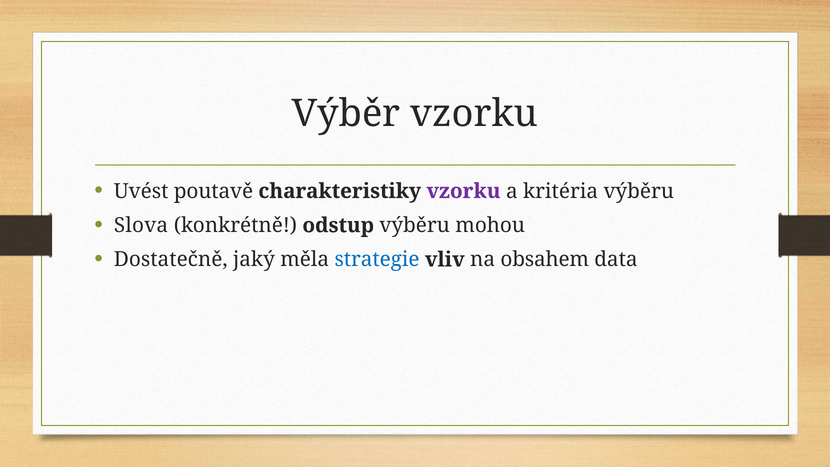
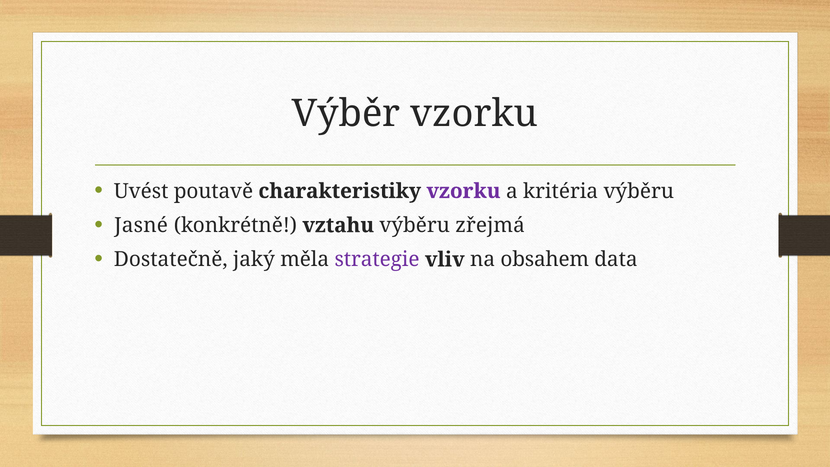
Slova: Slova -> Jasné
odstup: odstup -> vztahu
mohou: mohou -> zřejmá
strategie colour: blue -> purple
